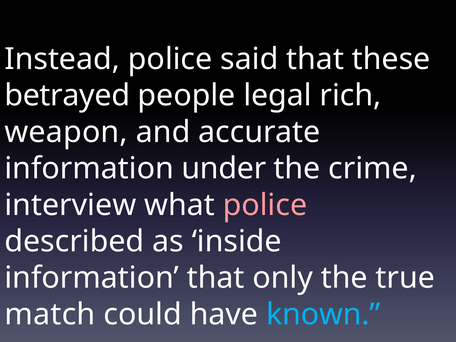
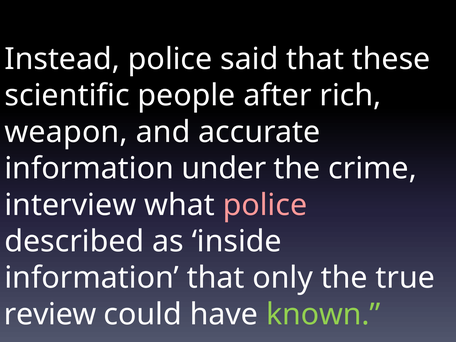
betrayed: betrayed -> scientific
legal: legal -> after
match: match -> review
known colour: light blue -> light green
